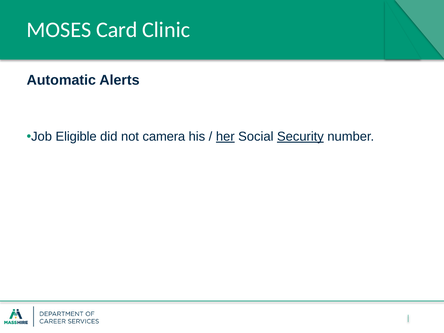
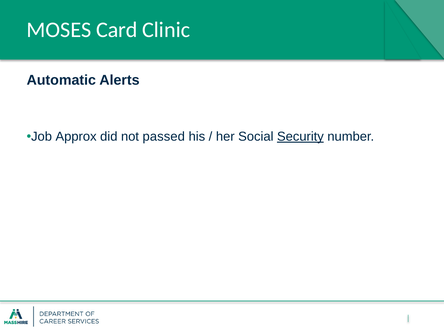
Eligible: Eligible -> Approx
camera: camera -> passed
her underline: present -> none
